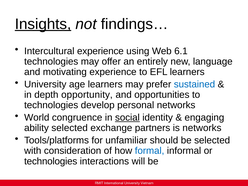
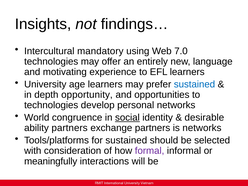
Insights underline: present -> none
Intercultural experience: experience -> mandatory
6.1: 6.1 -> 7.0
engaging: engaging -> desirable
ability selected: selected -> partners
for unfamiliar: unfamiliar -> sustained
formal colour: blue -> purple
technologies at (51, 161): technologies -> meaningfully
